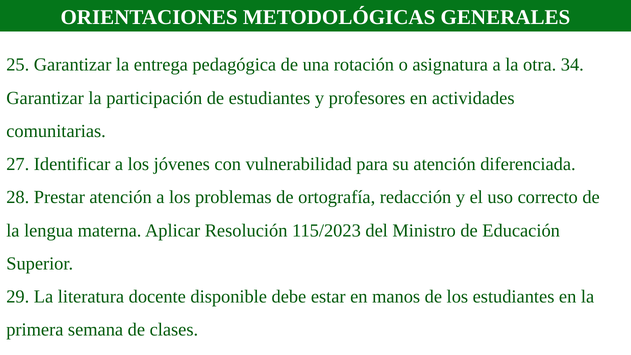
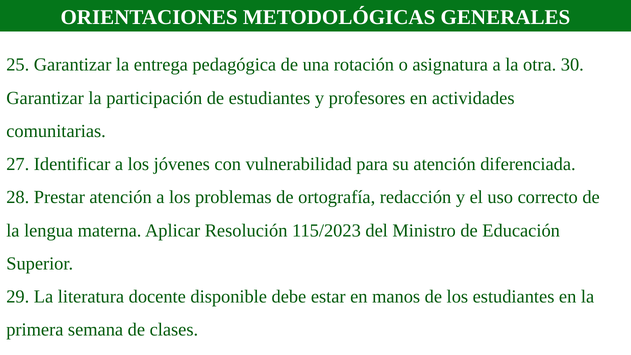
34: 34 -> 30
